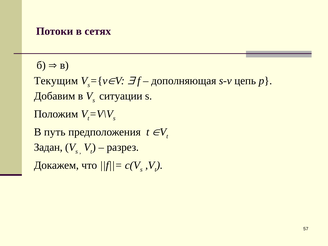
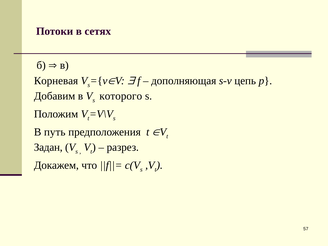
Текущим: Текущим -> Корневая
ситуации: ситуации -> которого
